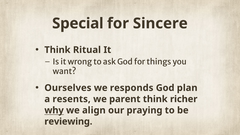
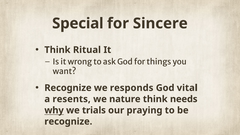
Ourselves at (68, 88): Ourselves -> Recognize
plan: plan -> vital
parent: parent -> nature
richer: richer -> needs
align: align -> trials
reviewing at (68, 121): reviewing -> recognize
